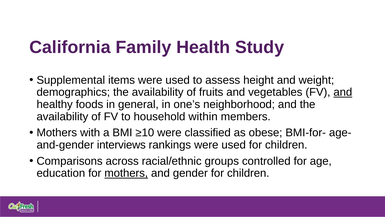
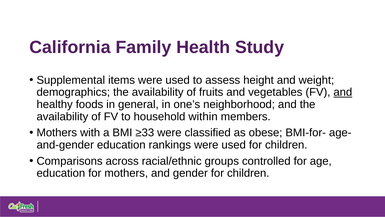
≥10: ≥10 -> ≥33
interviews at (121, 145): interviews -> education
mothers at (126, 173) underline: present -> none
